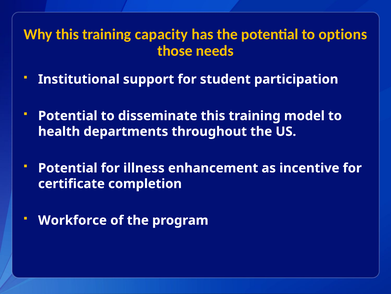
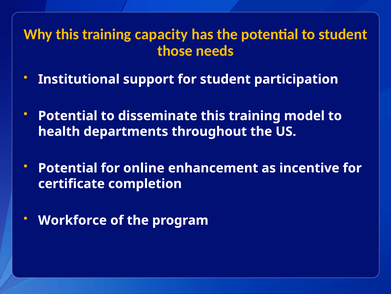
to options: options -> student
illness: illness -> online
